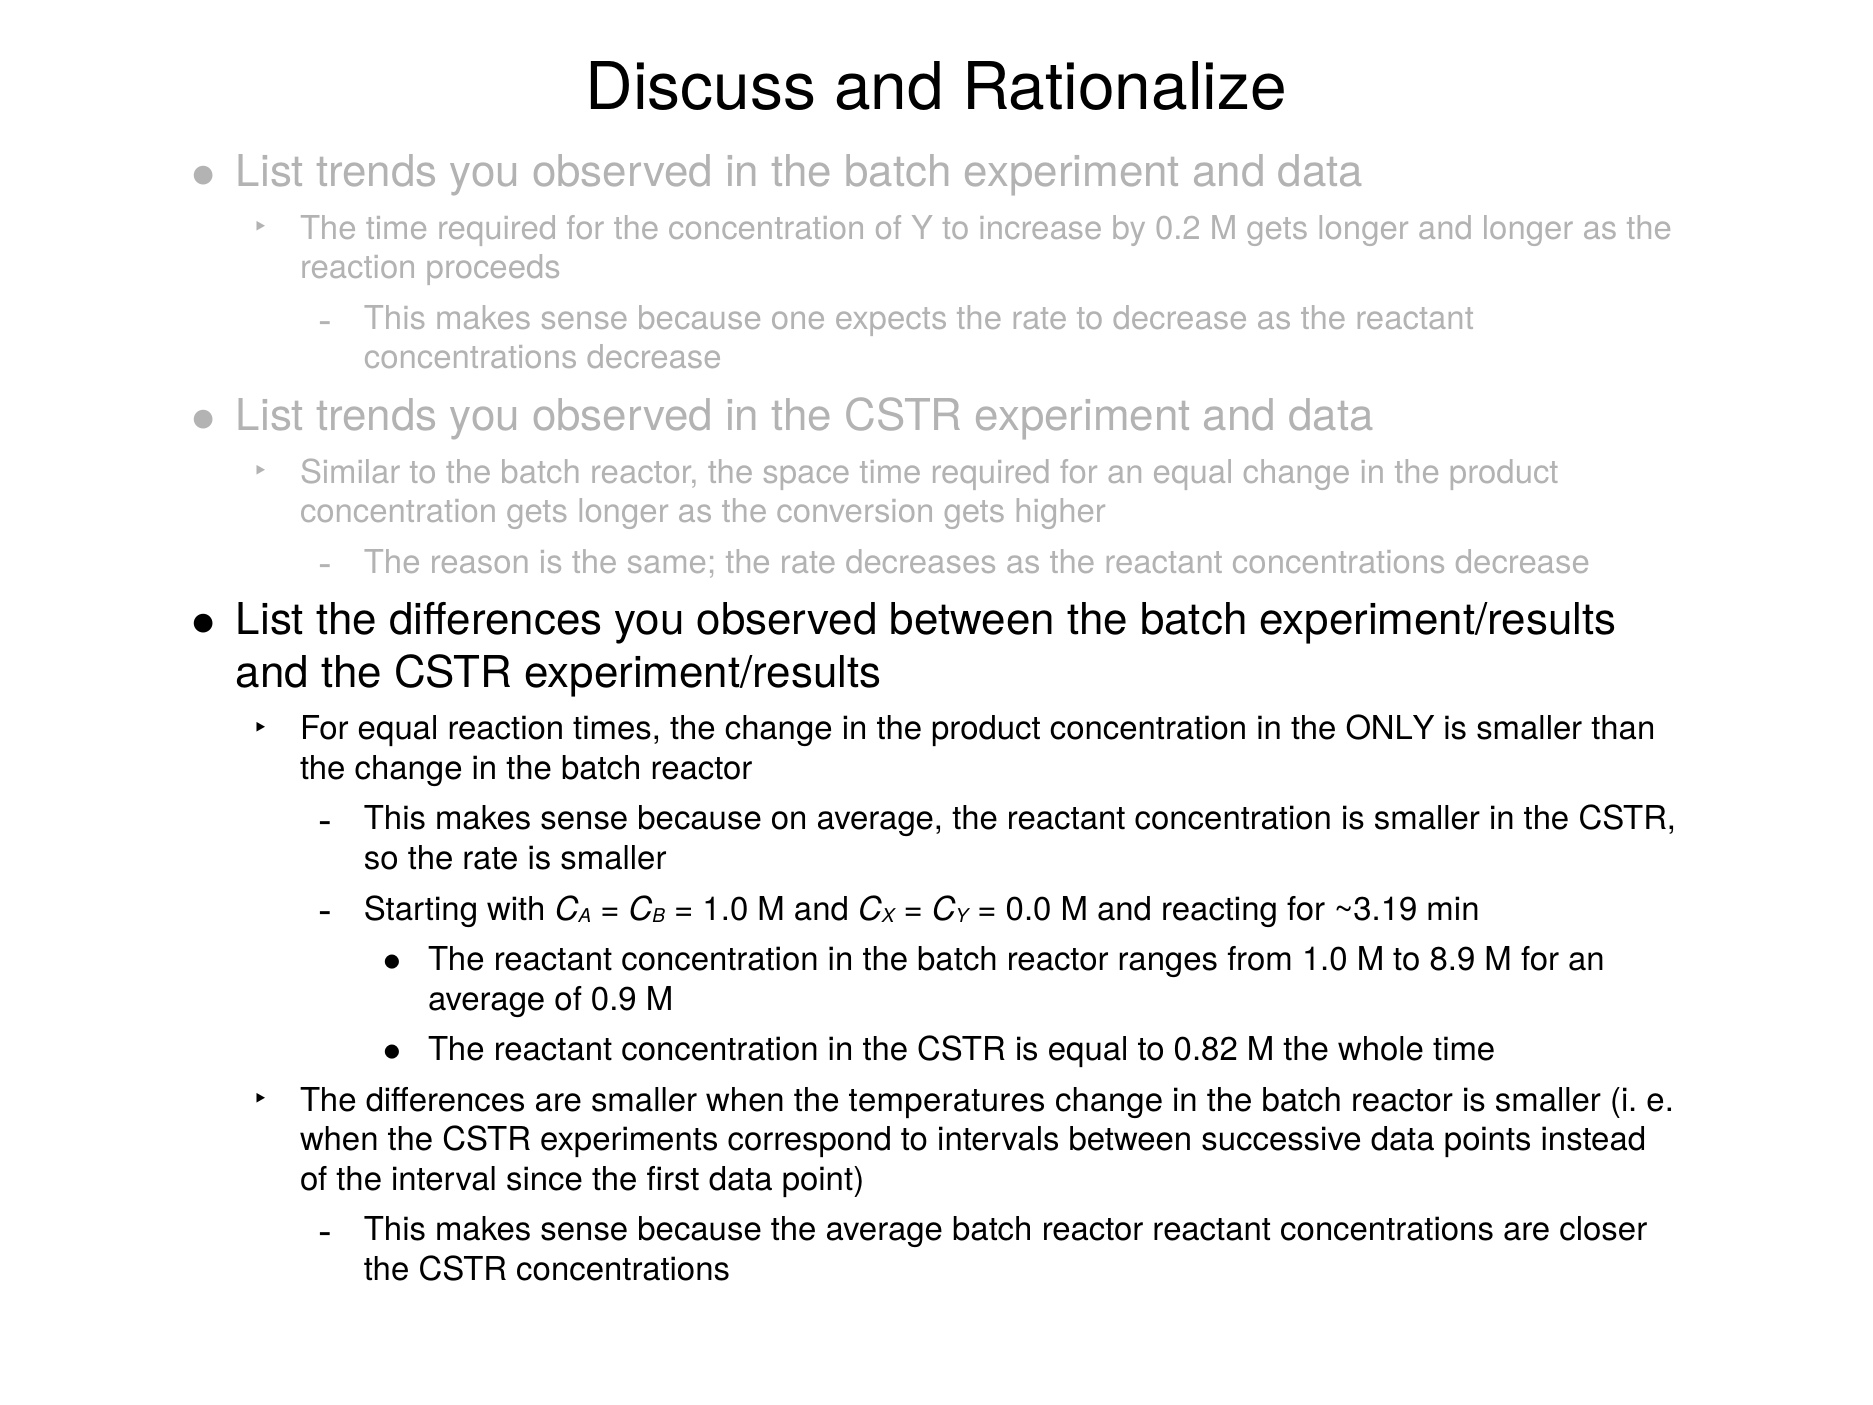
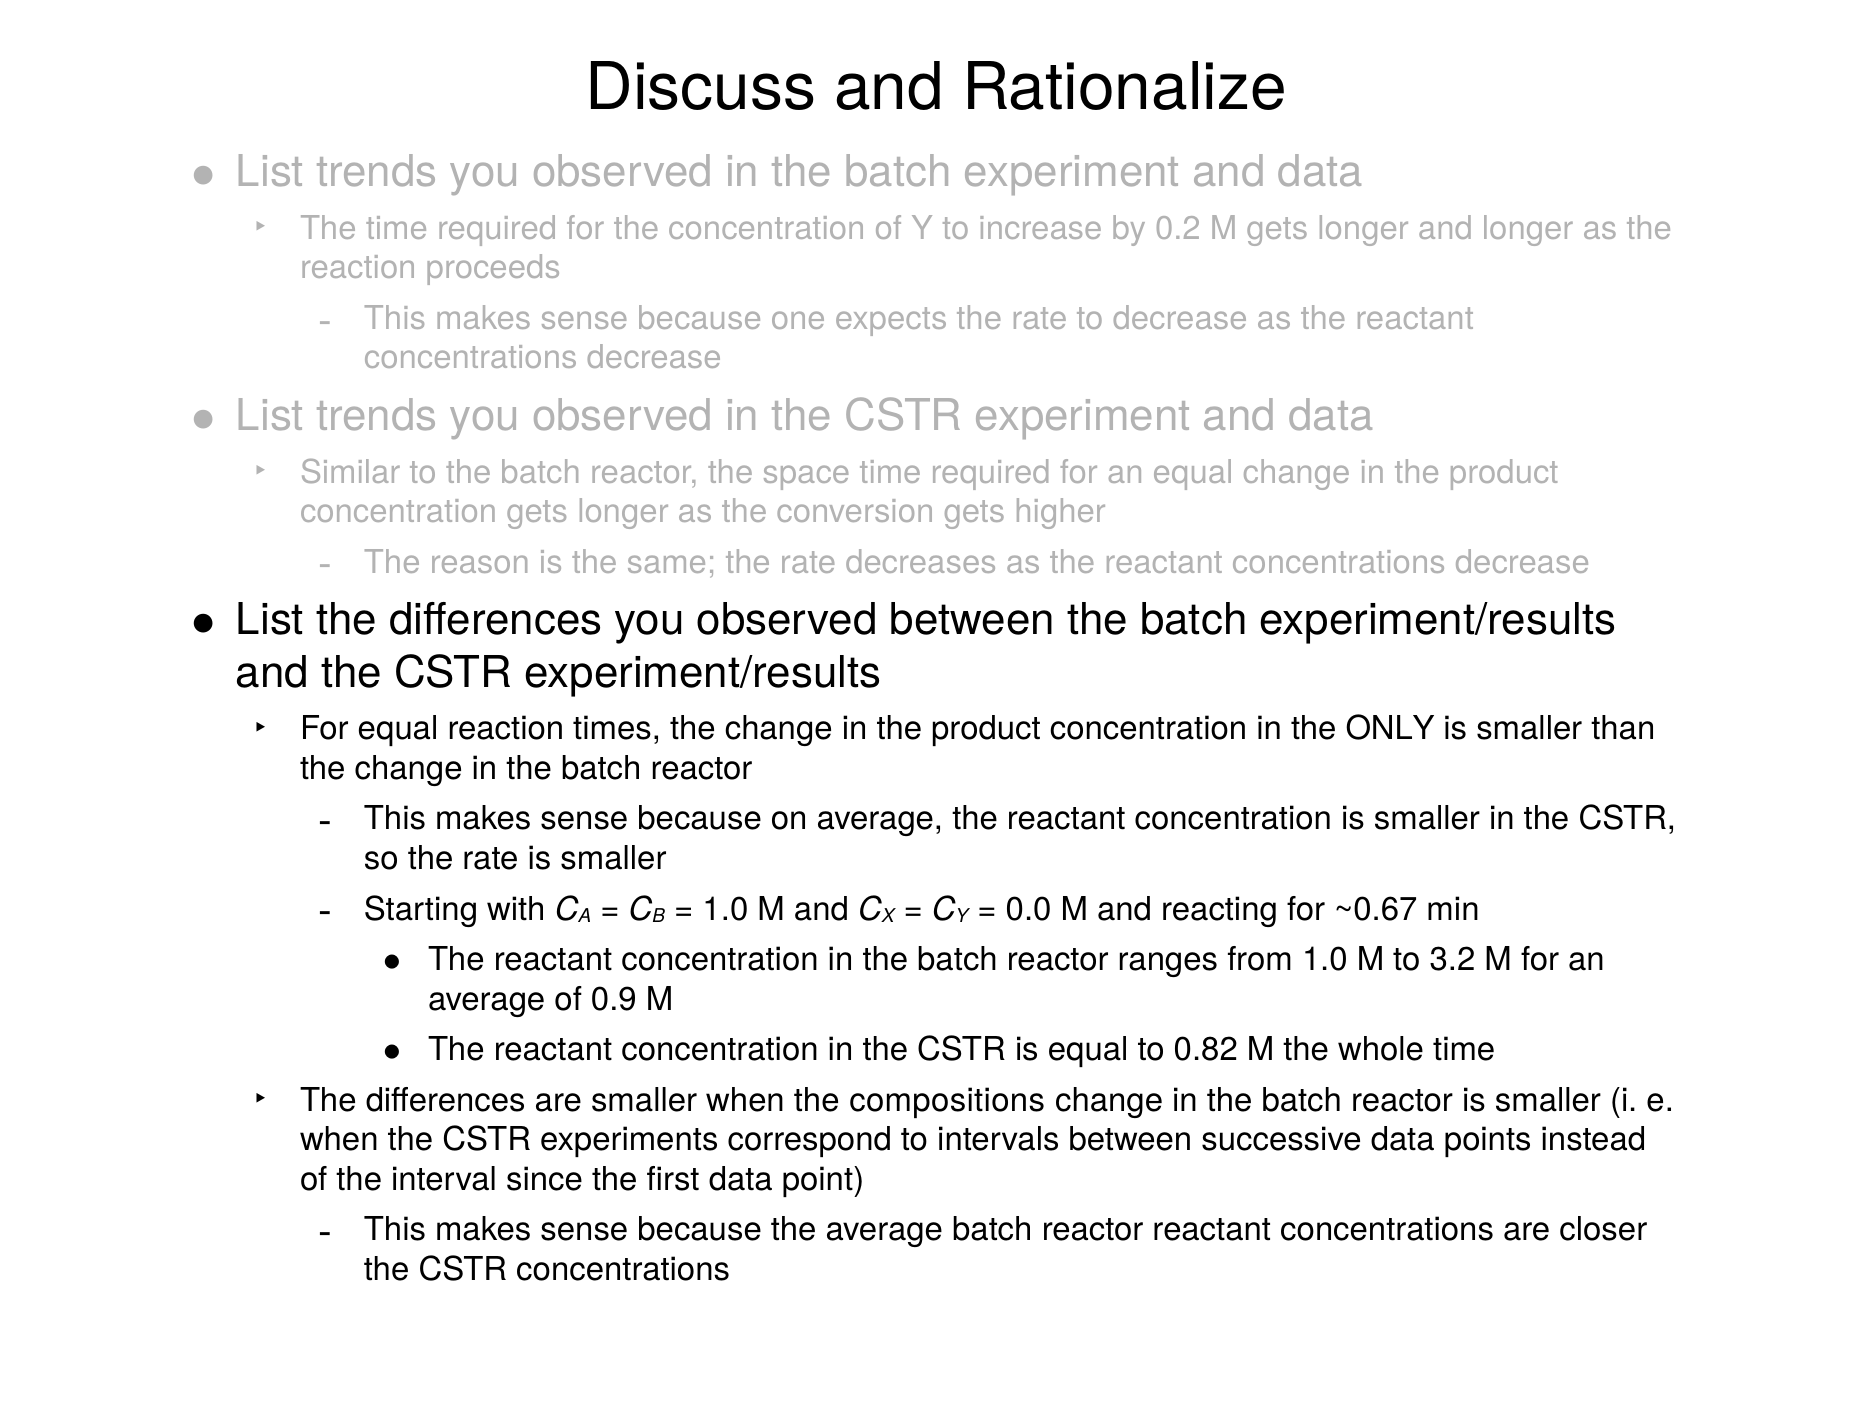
~3.19: ~3.19 -> ~0.67
8.9: 8.9 -> 3.2
temperatures: temperatures -> compositions
